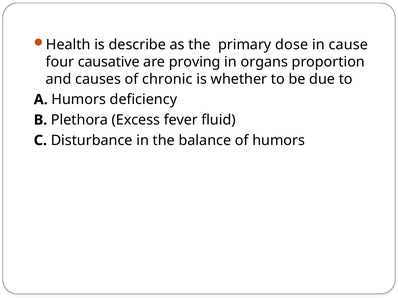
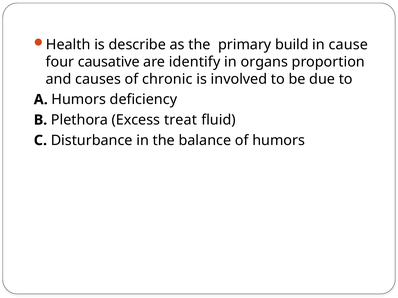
dose: dose -> build
proving: proving -> identify
whether: whether -> involved
fever: fever -> treat
